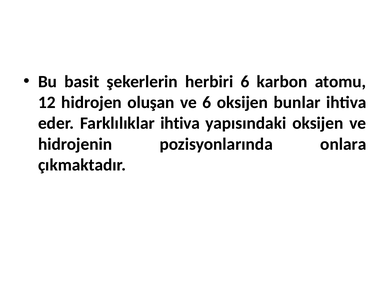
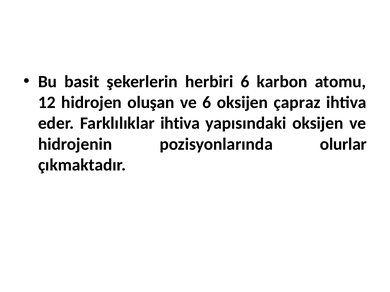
bunlar: bunlar -> çapraz
onlara: onlara -> olurlar
